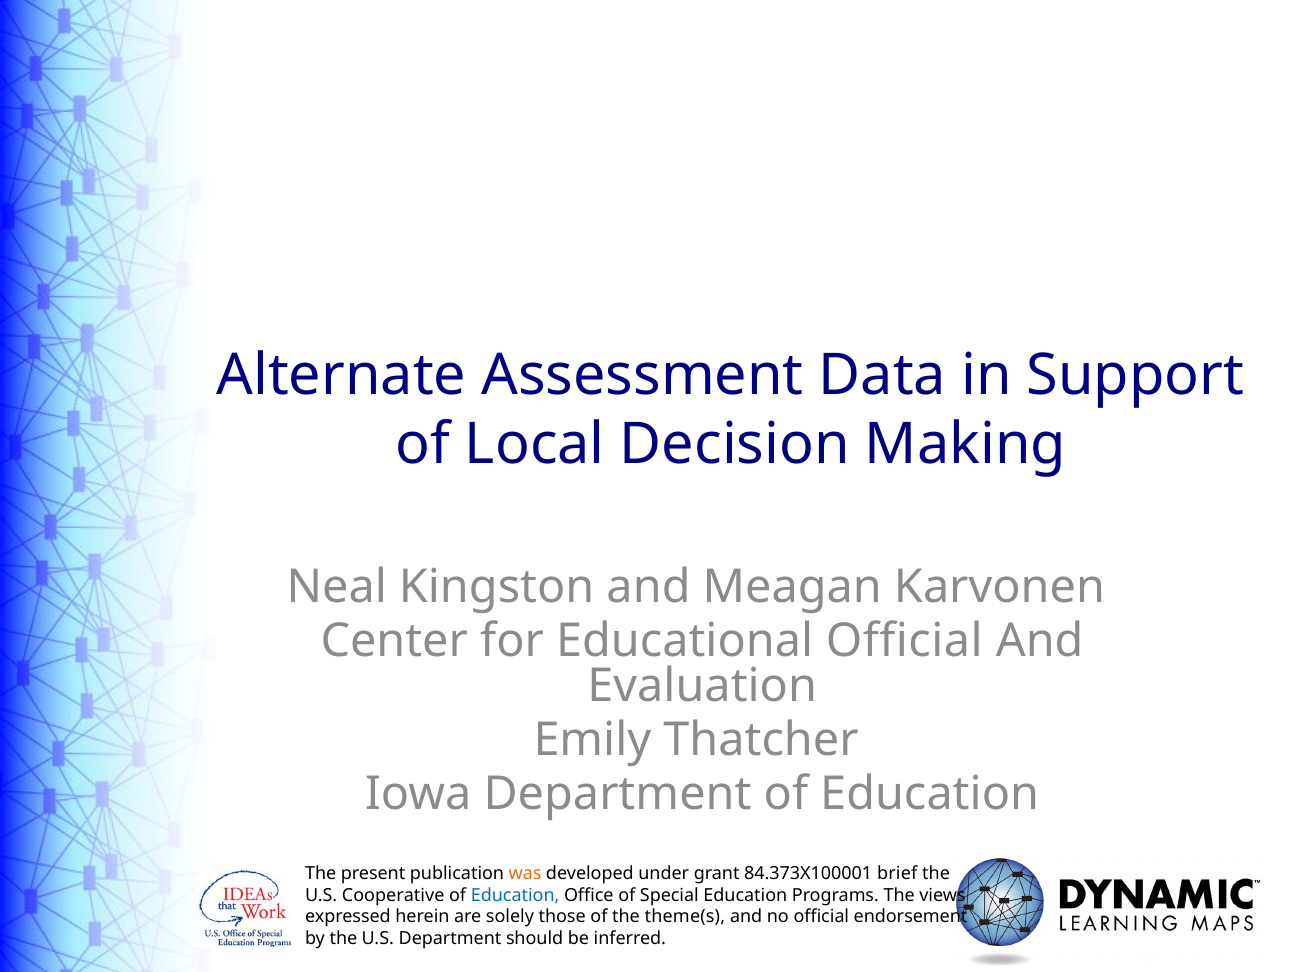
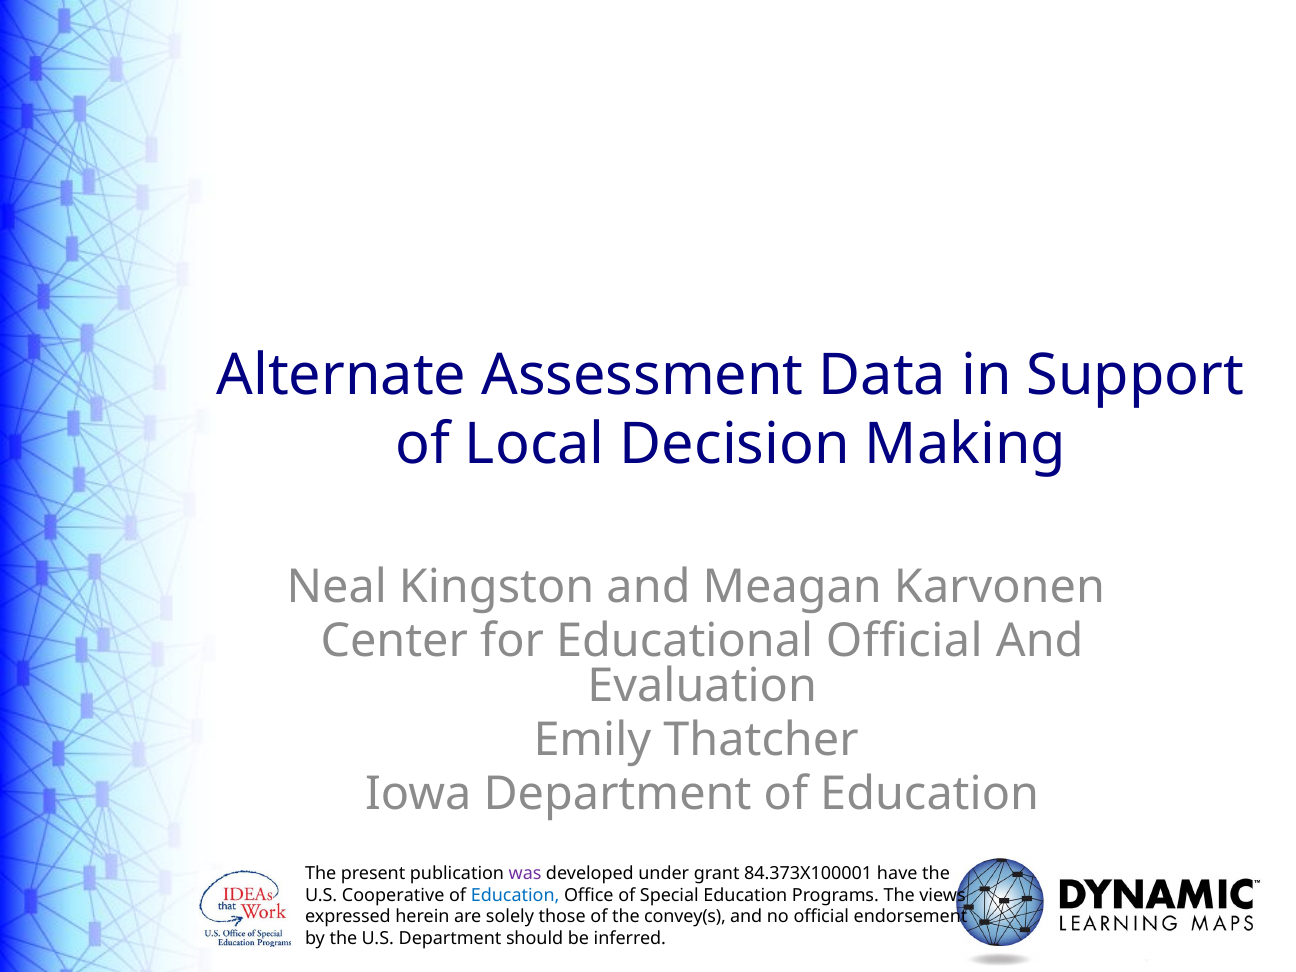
was colour: orange -> purple
brief: brief -> have
theme(s: theme(s -> convey(s
